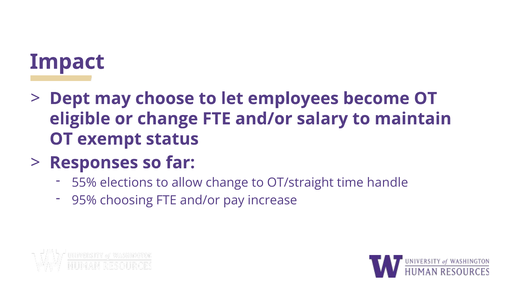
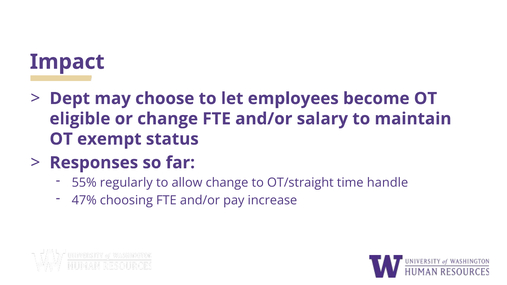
elections: elections -> regularly
95%: 95% -> 47%
